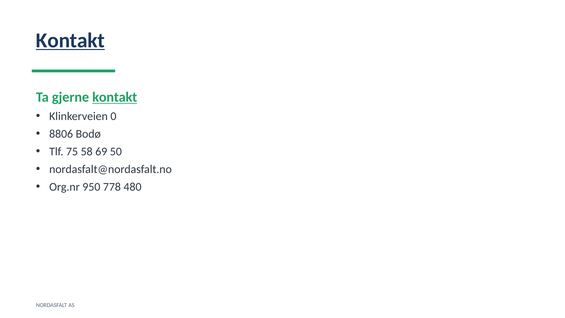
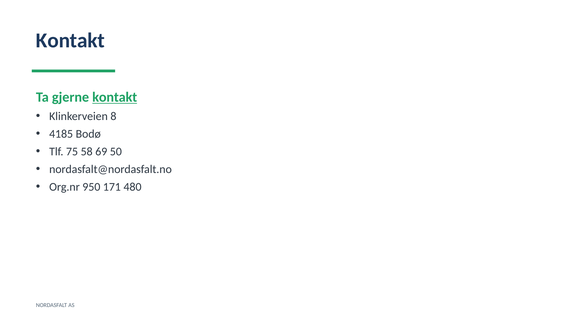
Kontakt at (70, 40) underline: present -> none
0: 0 -> 8
8806: 8806 -> 4185
778: 778 -> 171
